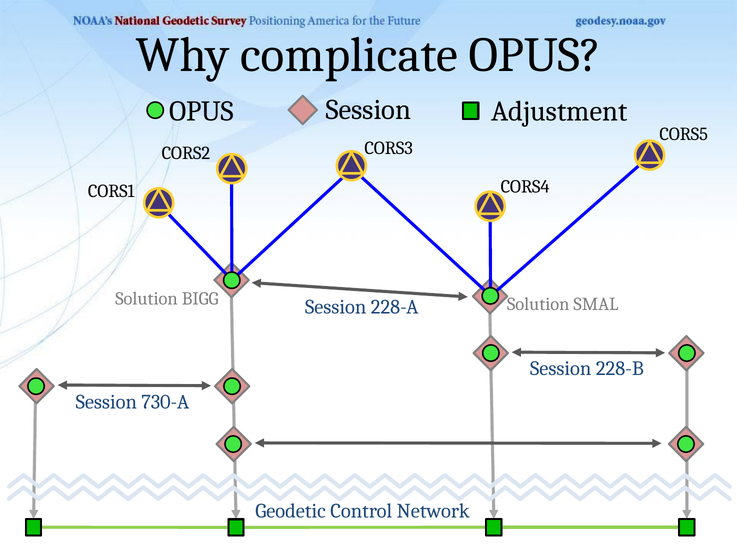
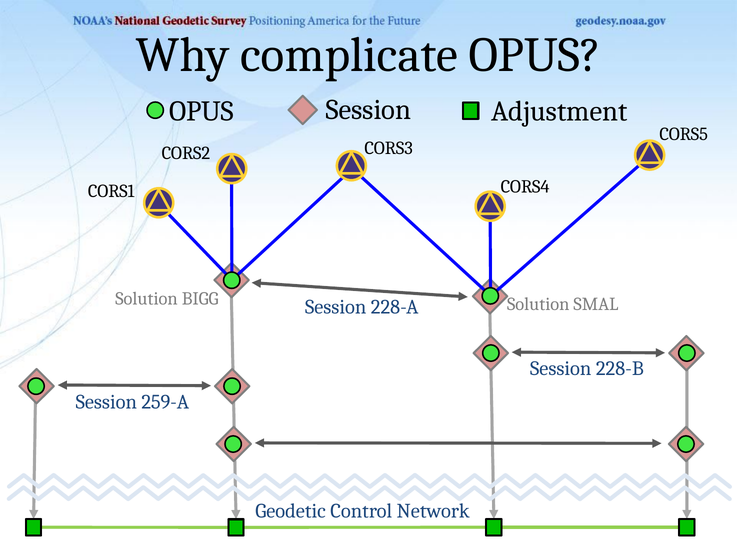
730-A: 730-A -> 259-A
